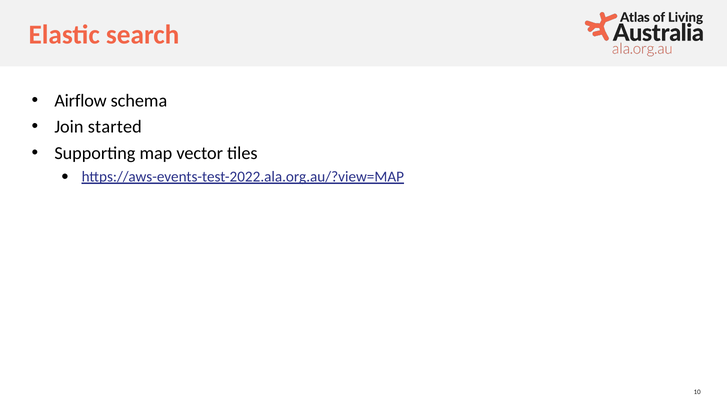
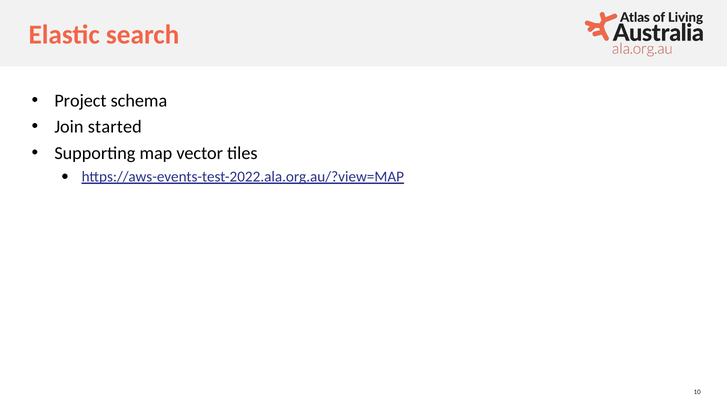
Airflow: Airflow -> Project
